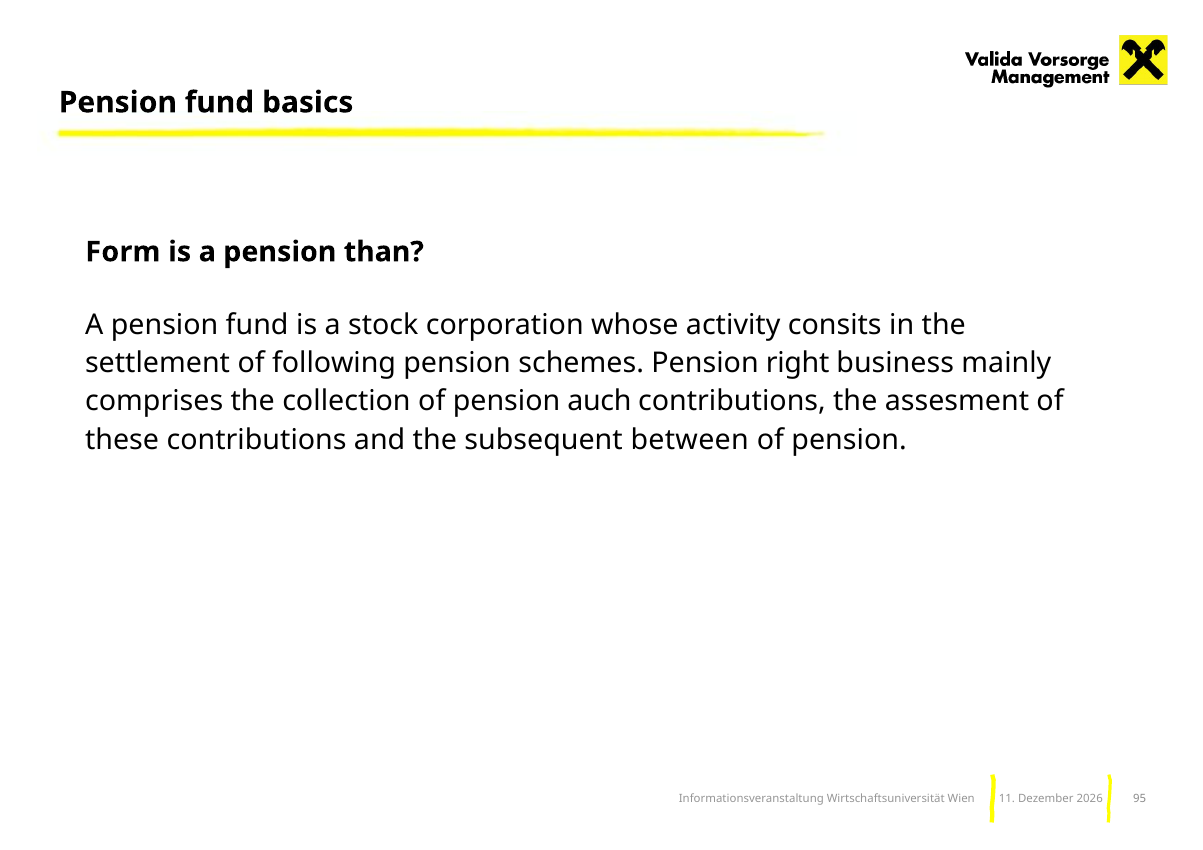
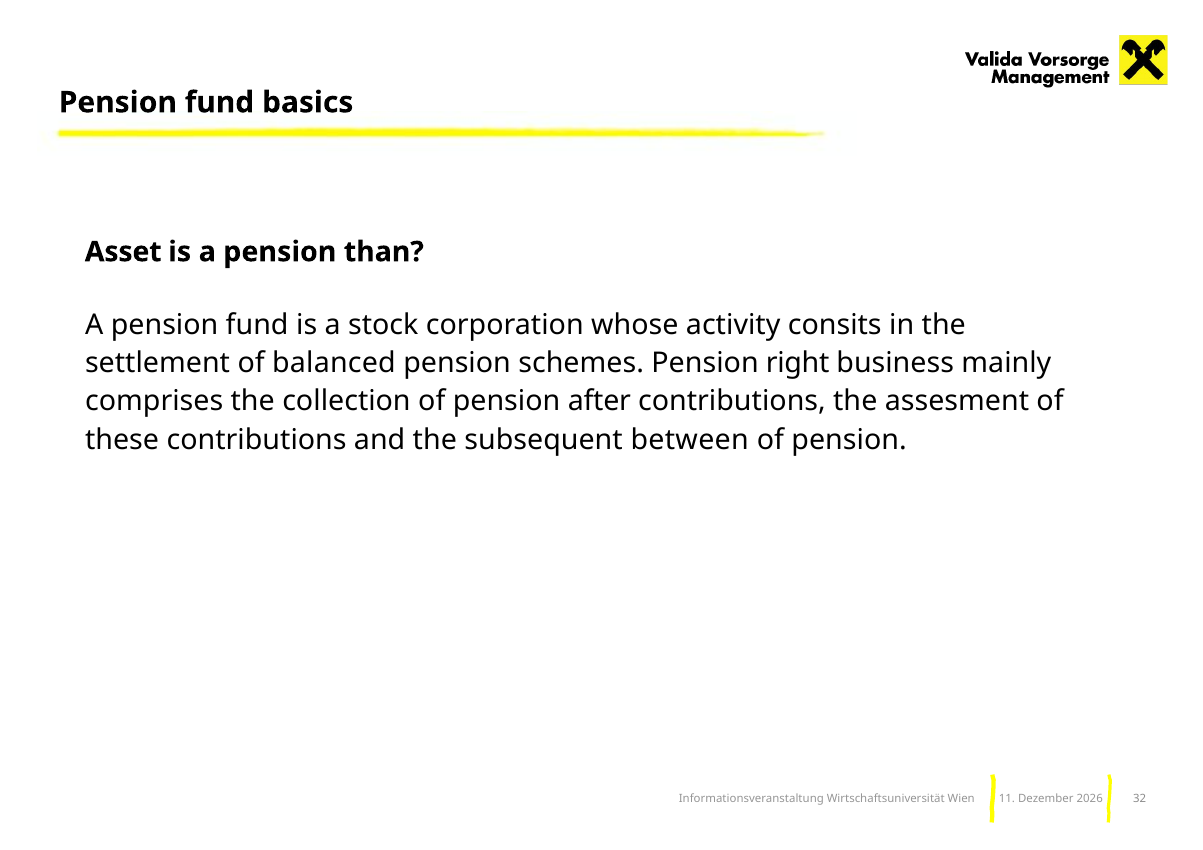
Form: Form -> Asset
following: following -> balanced
auch: auch -> after
95: 95 -> 32
